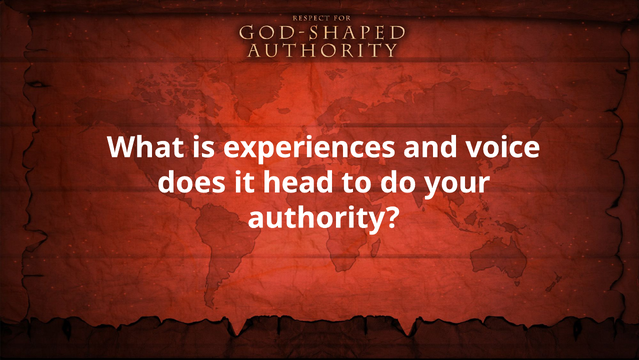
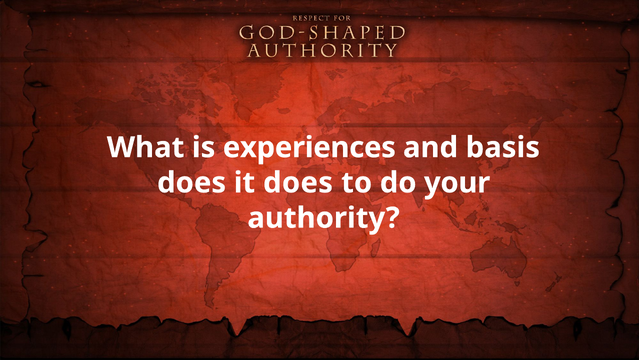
voice: voice -> basis
it head: head -> does
